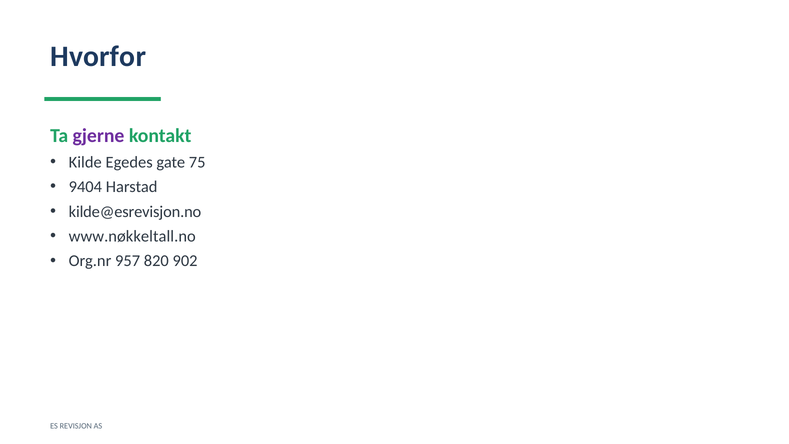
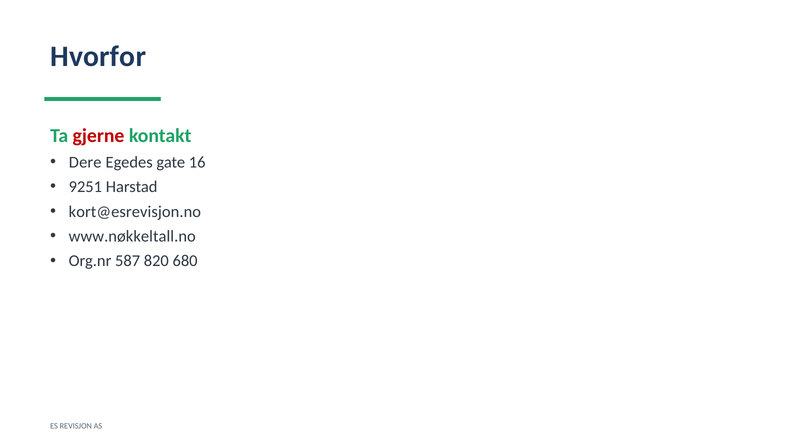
gjerne colour: purple -> red
Kilde: Kilde -> Dere
75: 75 -> 16
9404: 9404 -> 9251
kilde@esrevisjon.no: kilde@esrevisjon.no -> kort@esrevisjon.no
957: 957 -> 587
902: 902 -> 680
